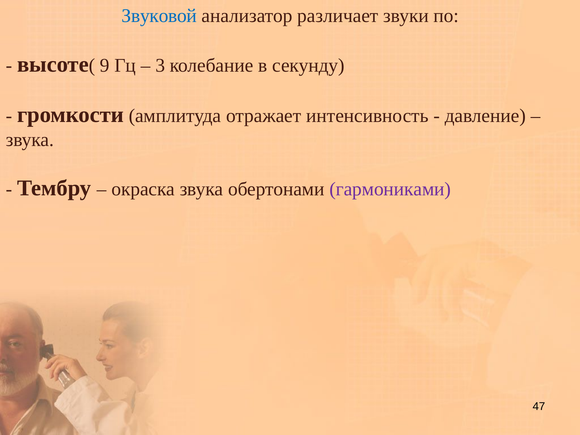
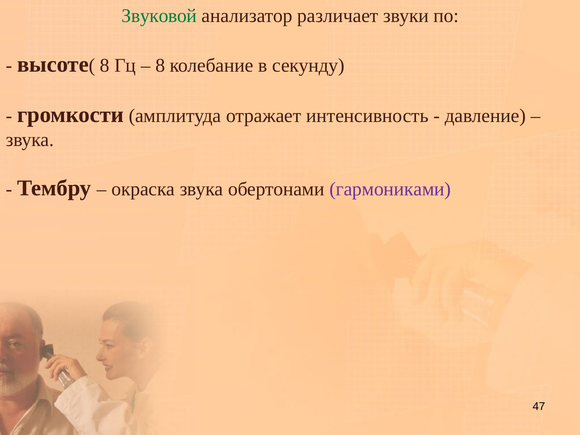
Звуковой colour: blue -> green
9 at (105, 65): 9 -> 8
3 at (160, 65): 3 -> 8
